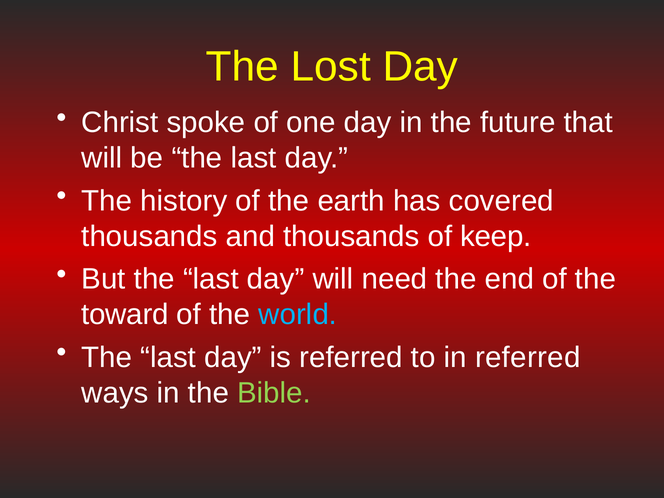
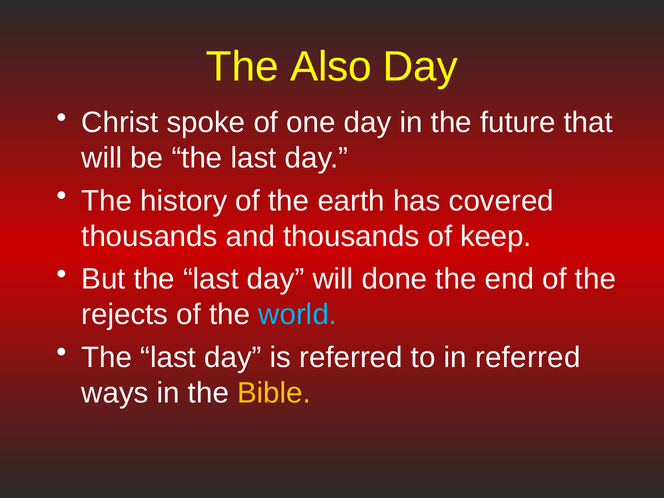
Lost: Lost -> Also
need: need -> done
toward: toward -> rejects
Bible colour: light green -> yellow
